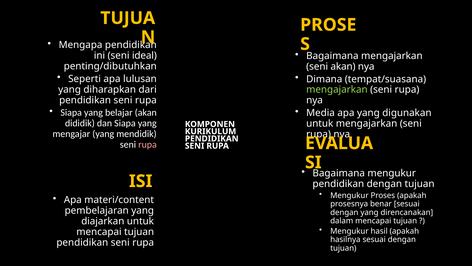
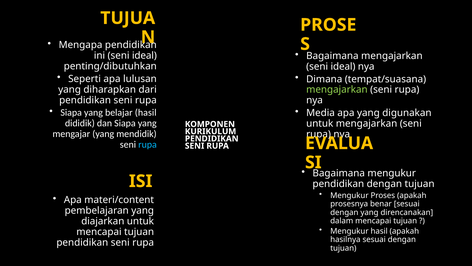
akan at (343, 66): akan -> ideal
belajar akan: akan -> hasil
rupa at (147, 144) colour: pink -> light blue
